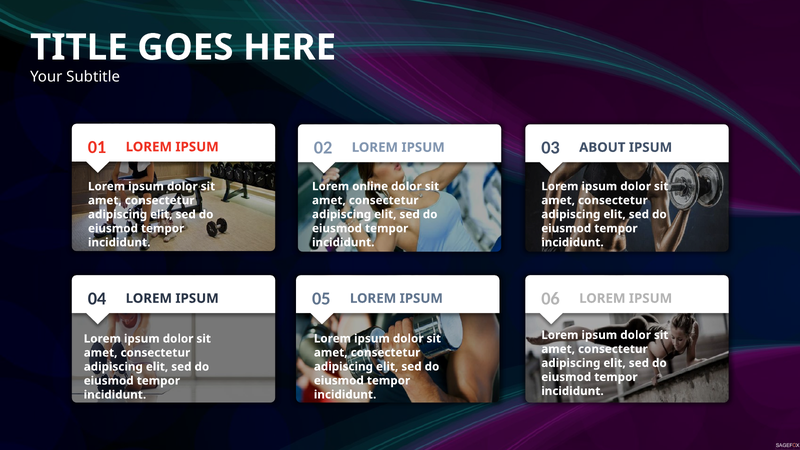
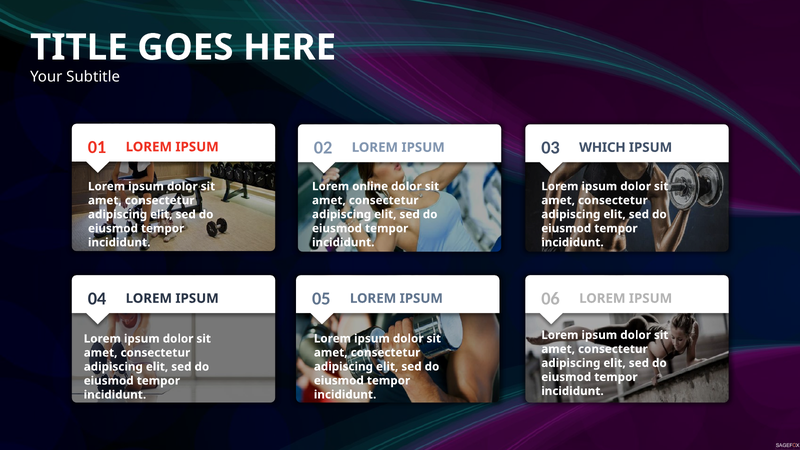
ABOUT: ABOUT -> WHICH
